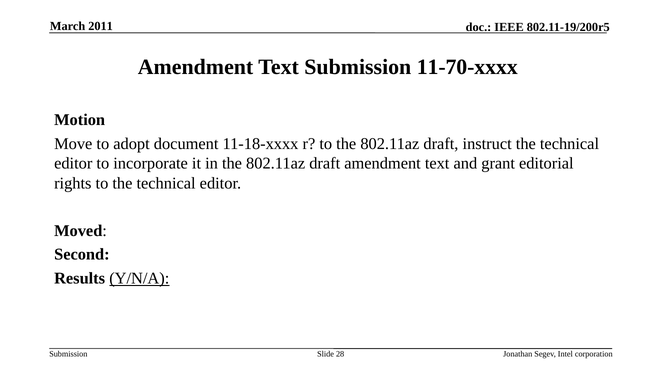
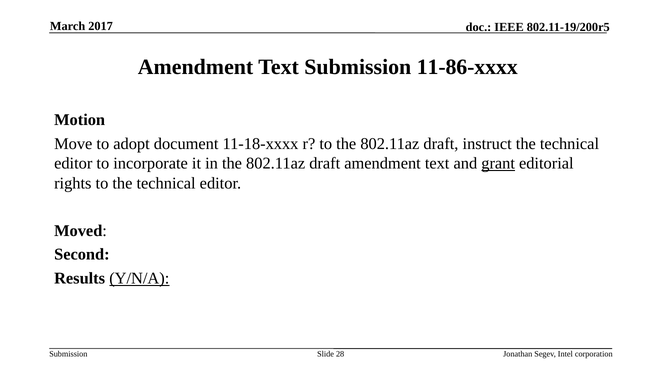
2011: 2011 -> 2017
11-70-xxxx: 11-70-xxxx -> 11-86-xxxx
grant underline: none -> present
